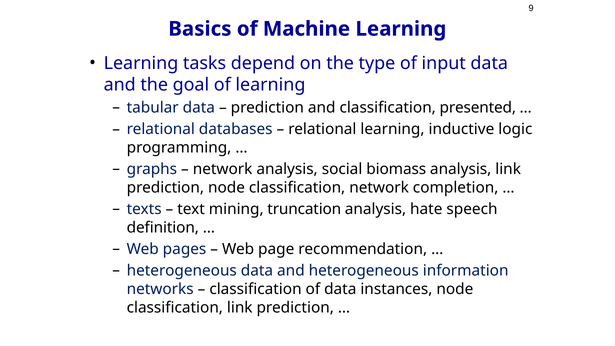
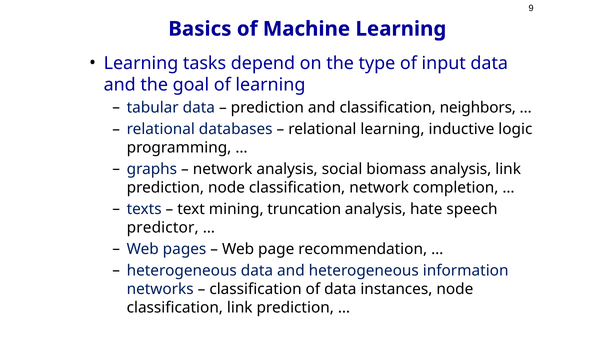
presented: presented -> neighbors
definition: definition -> predictor
